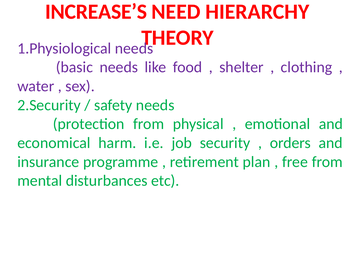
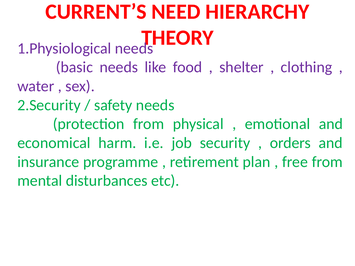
INCREASE’S: INCREASE’S -> CURRENT’S
